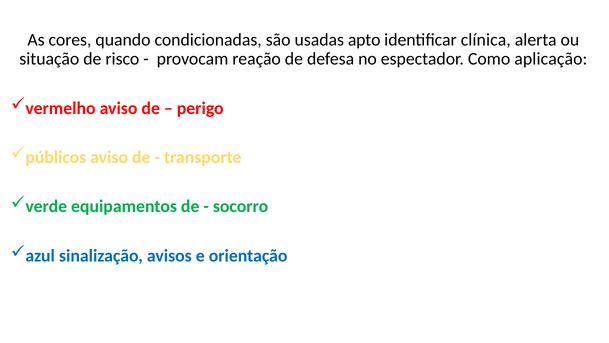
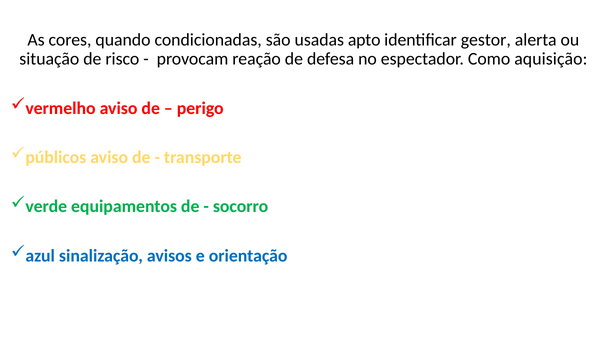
clínica: clínica -> gestor
aplicação: aplicação -> aquisição
